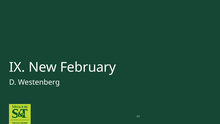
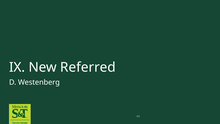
February: February -> Referred
